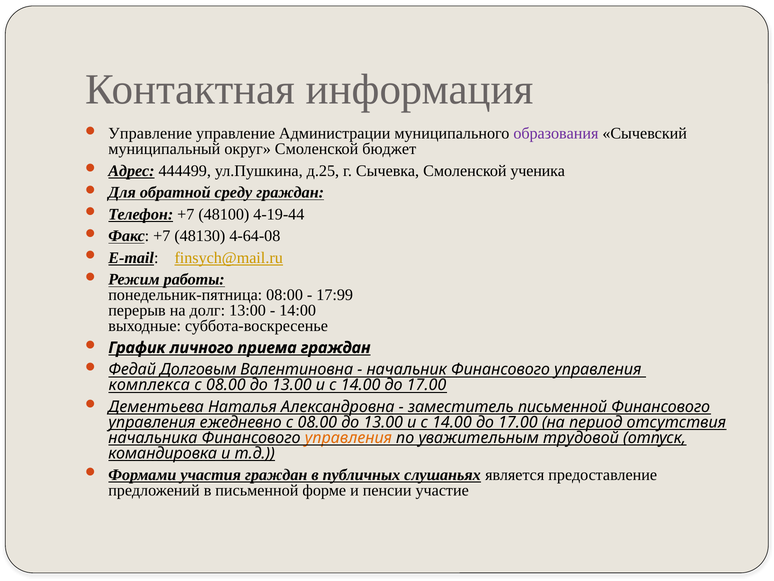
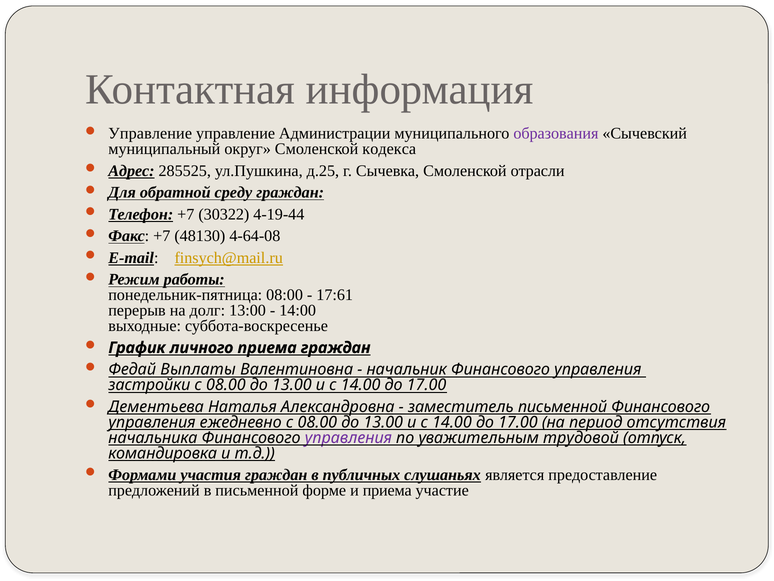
бюджет: бюджет -> кодекса
444499: 444499 -> 285525
ученика: ученика -> отрасли
48100: 48100 -> 30322
17:99: 17:99 -> 17:61
Долговым: Долговым -> Выплаты
комплекса: комплекса -> застройки
управления at (348, 437) colour: orange -> purple
и пенсии: пенсии -> приема
